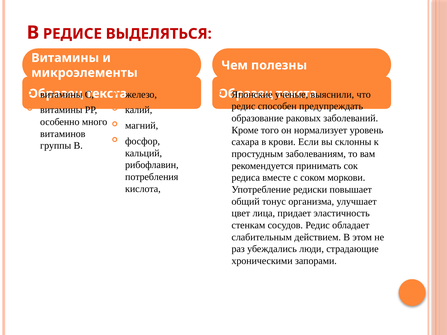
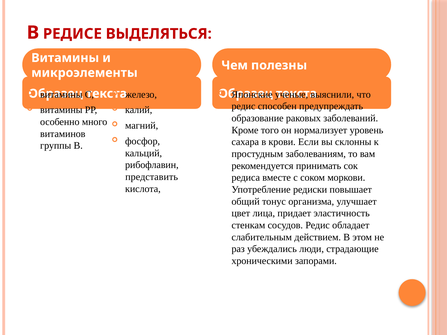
потребления: потребления -> представить
